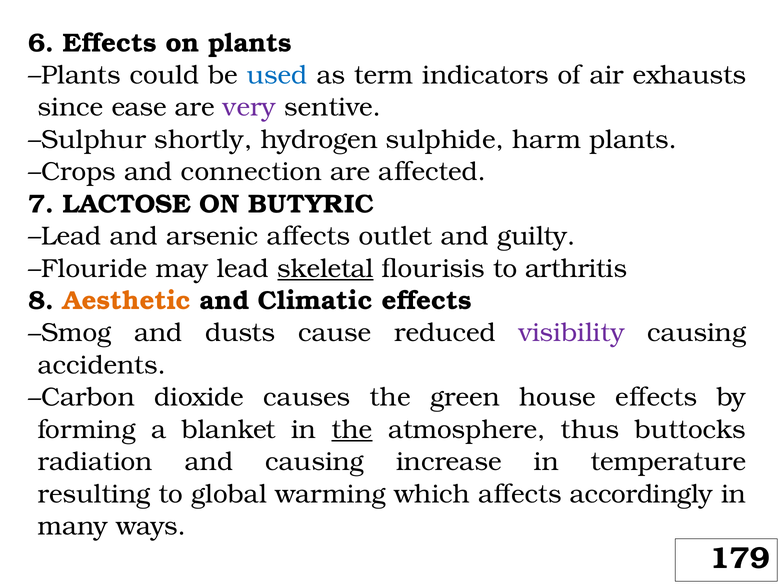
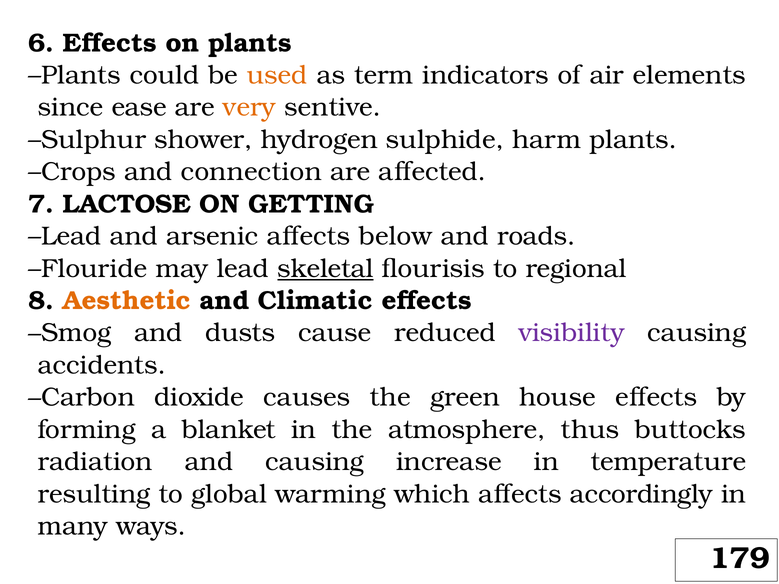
used colour: blue -> orange
exhausts: exhausts -> elements
very colour: purple -> orange
shortly: shortly -> shower
BUTYRIC: BUTYRIC -> GETTING
outlet: outlet -> below
guilty: guilty -> roads
arthritis: arthritis -> regional
the at (352, 430) underline: present -> none
